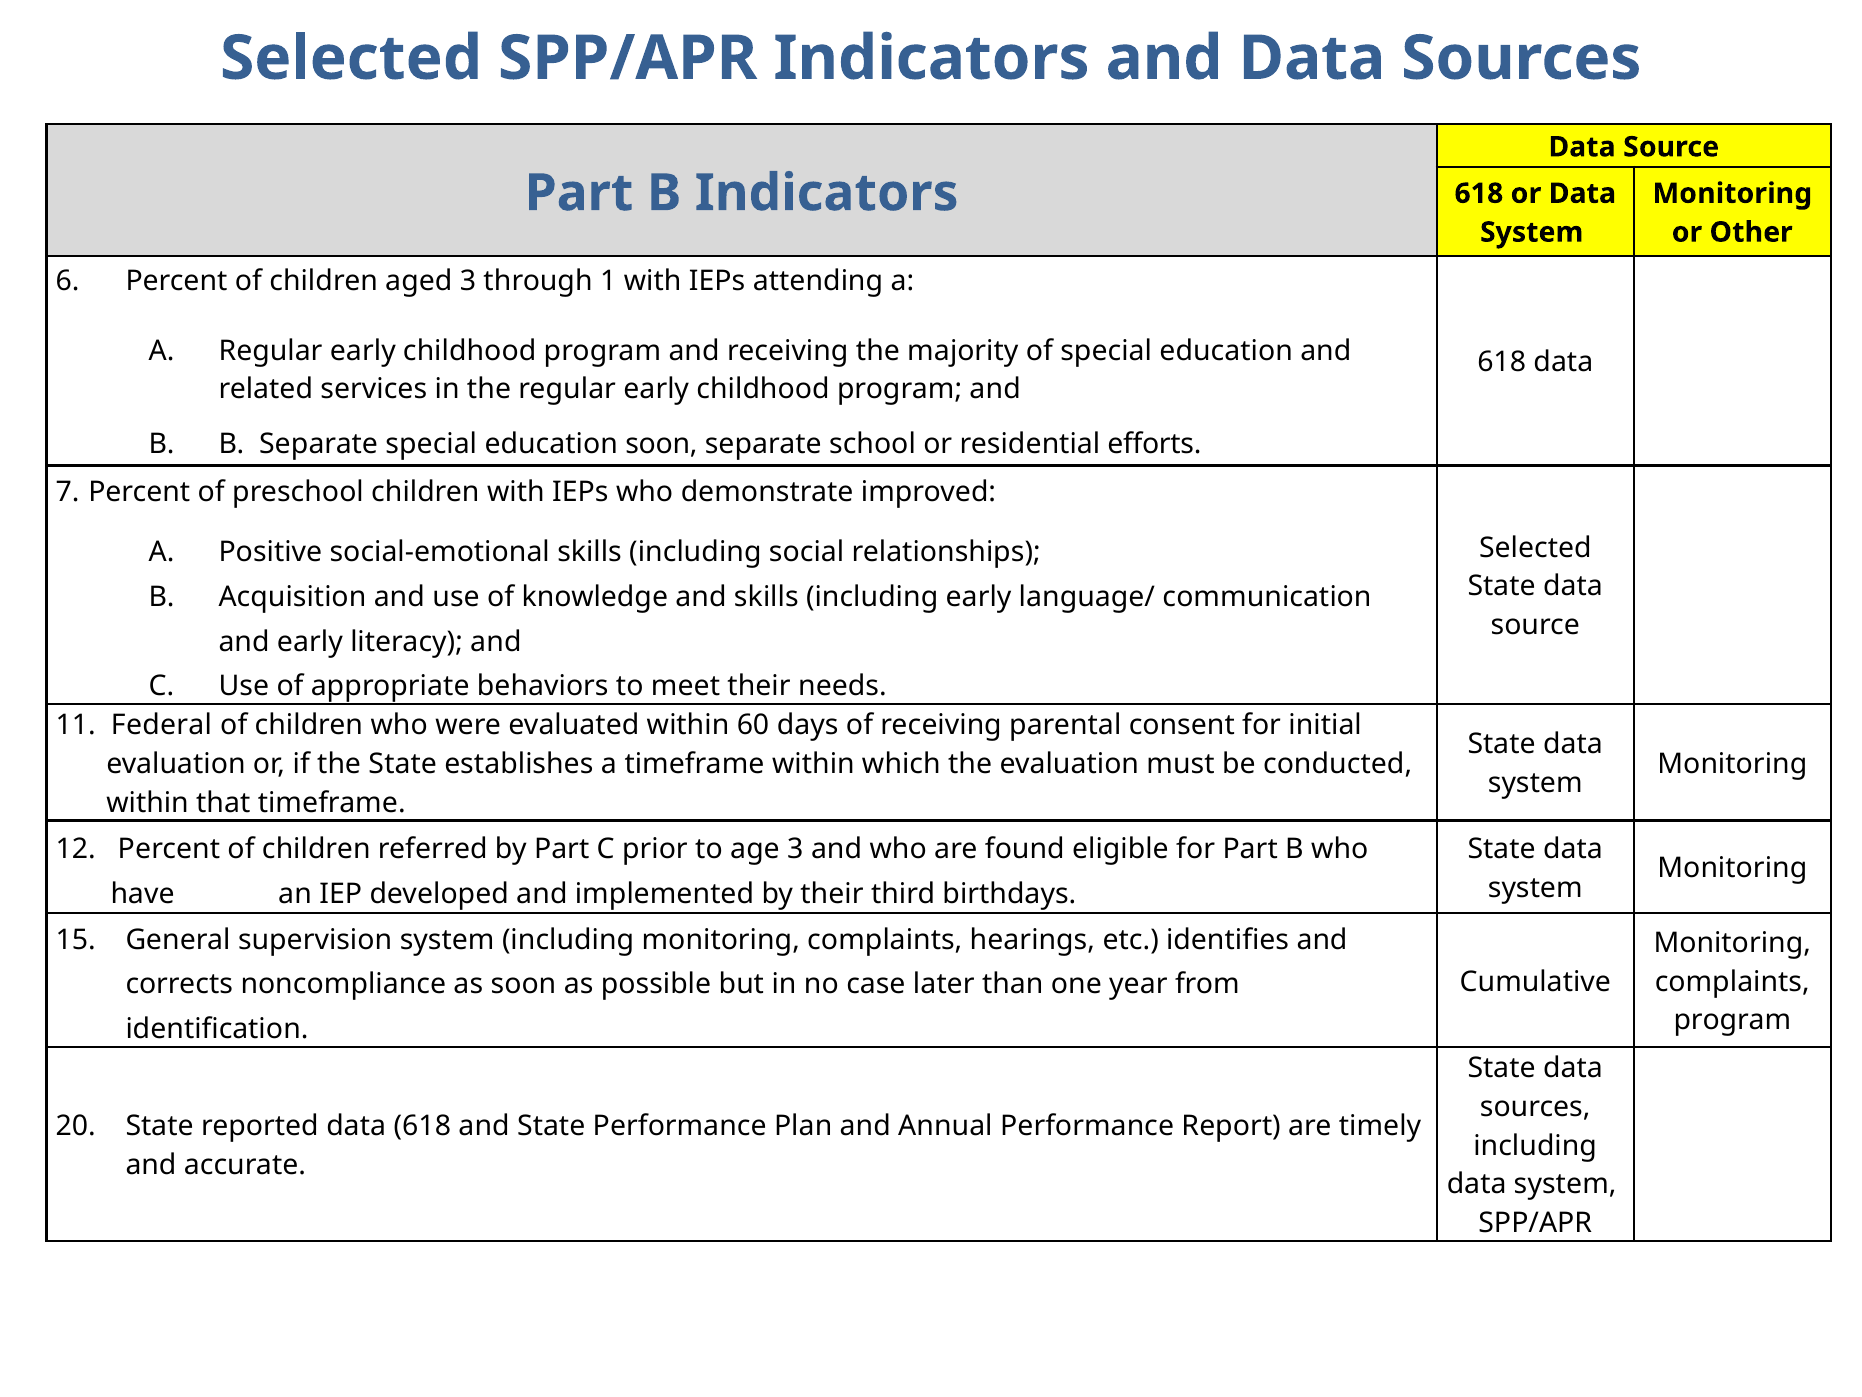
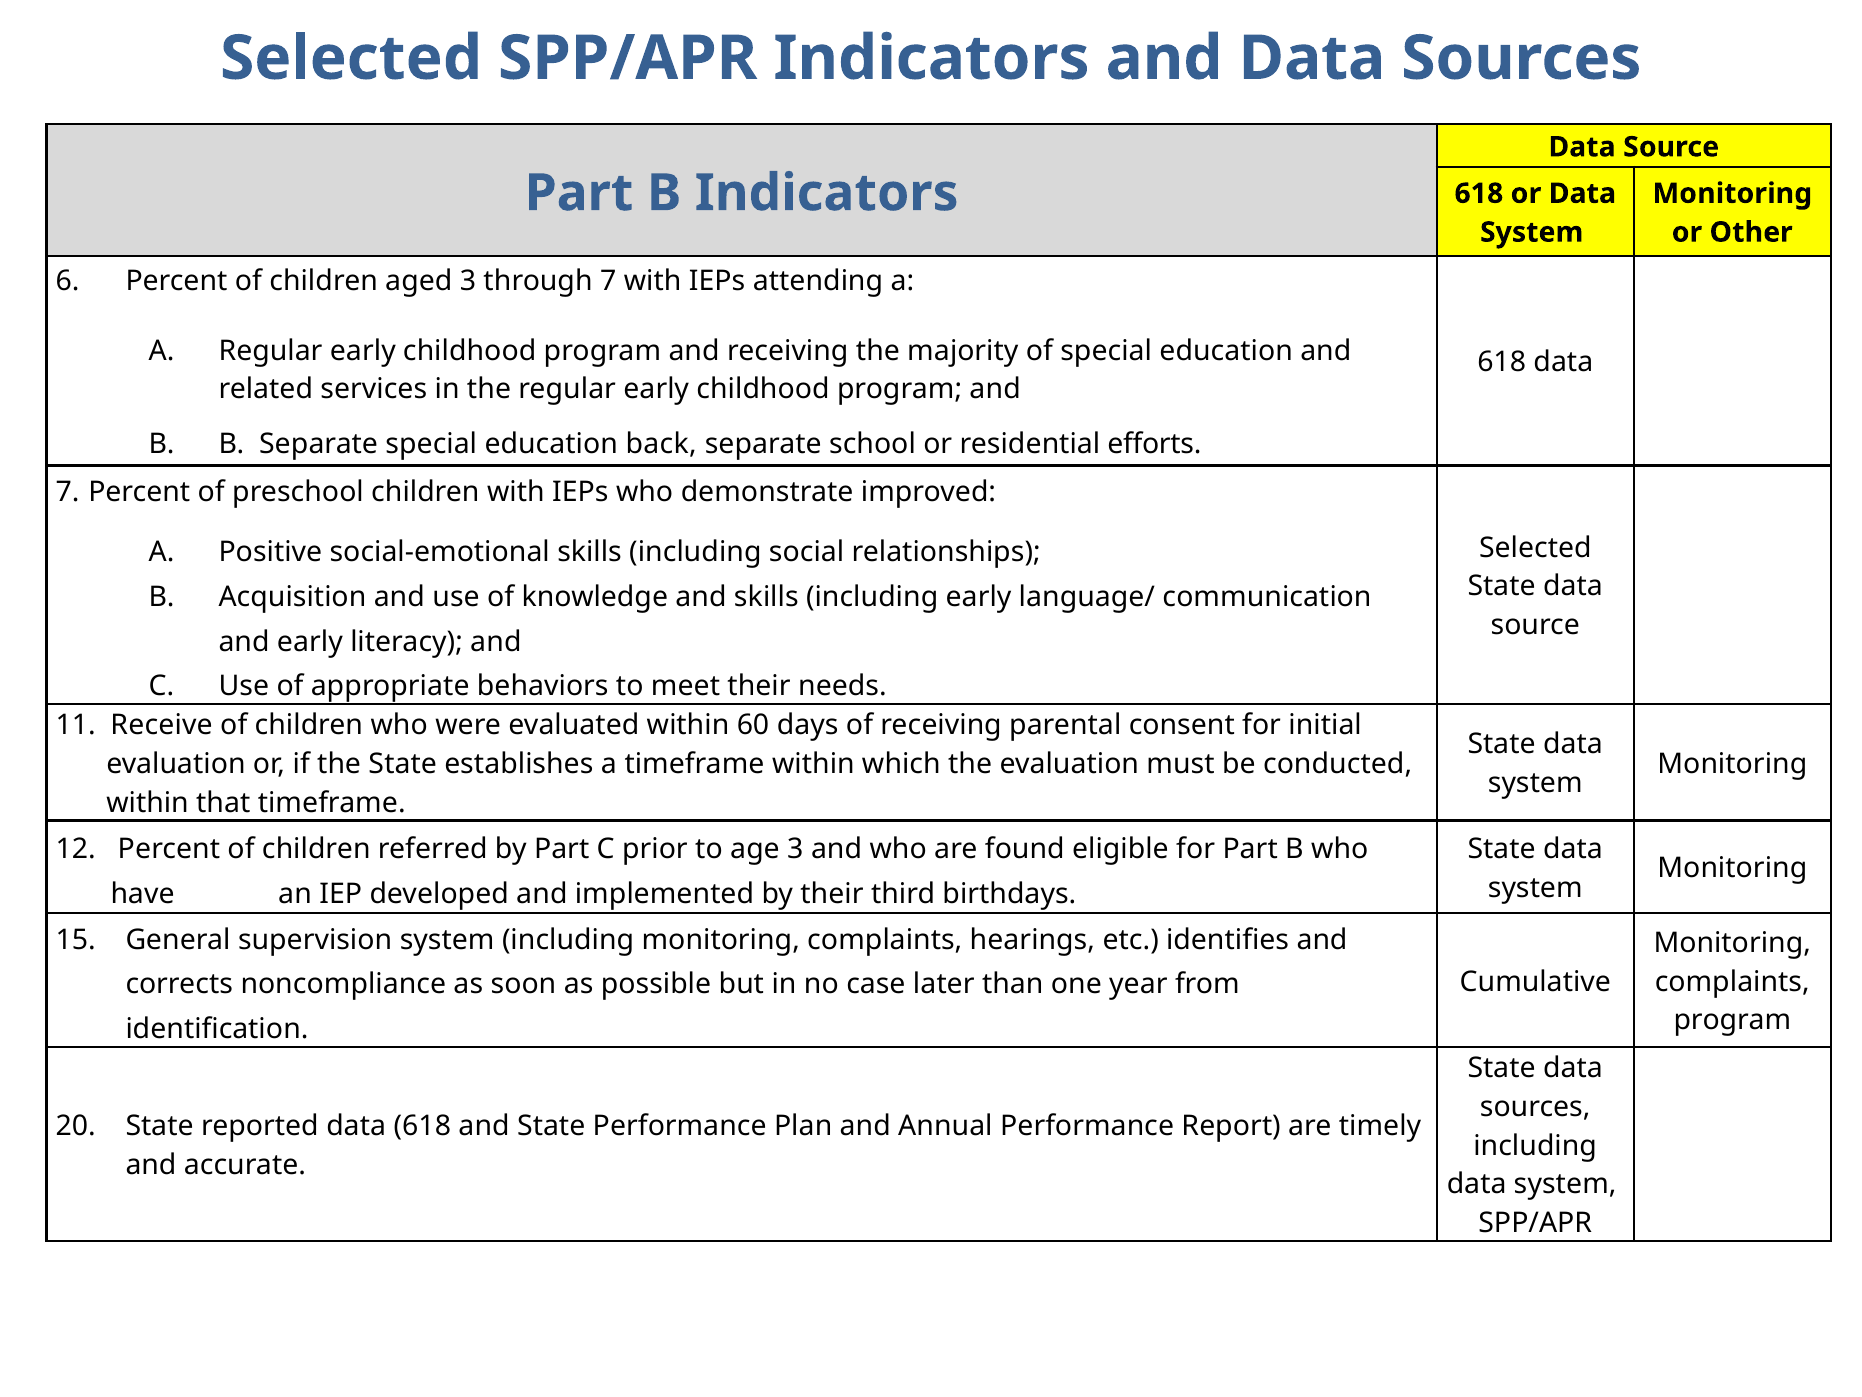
through 1: 1 -> 7
education soon: soon -> back
Federal: Federal -> Receive
